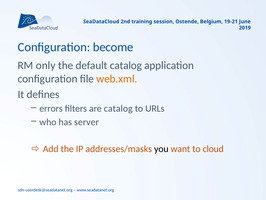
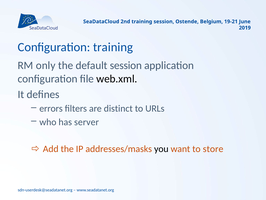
Configuration become: become -> training
default catalog: catalog -> session
web.xml colour: orange -> black
are catalog: catalog -> distinct
cloud: cloud -> store
